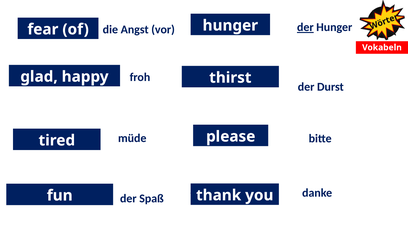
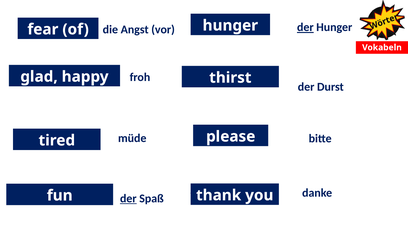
der at (128, 198) underline: none -> present
